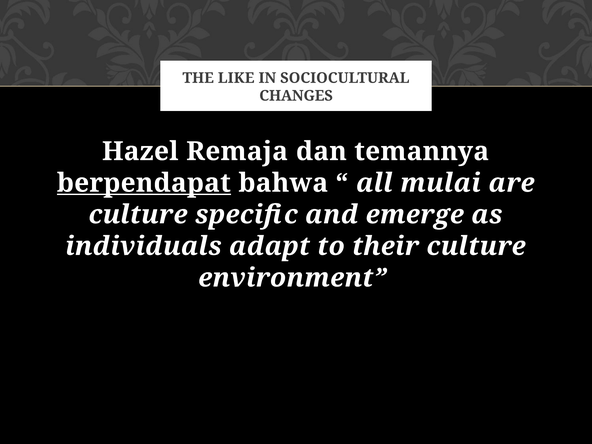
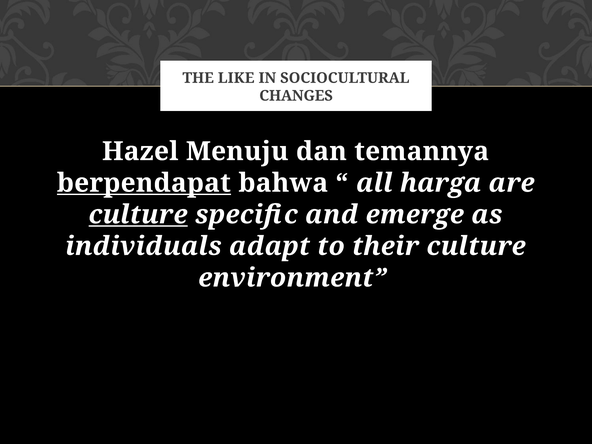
Remaja: Remaja -> Menuju
mulai: mulai -> harga
culture at (138, 215) underline: none -> present
